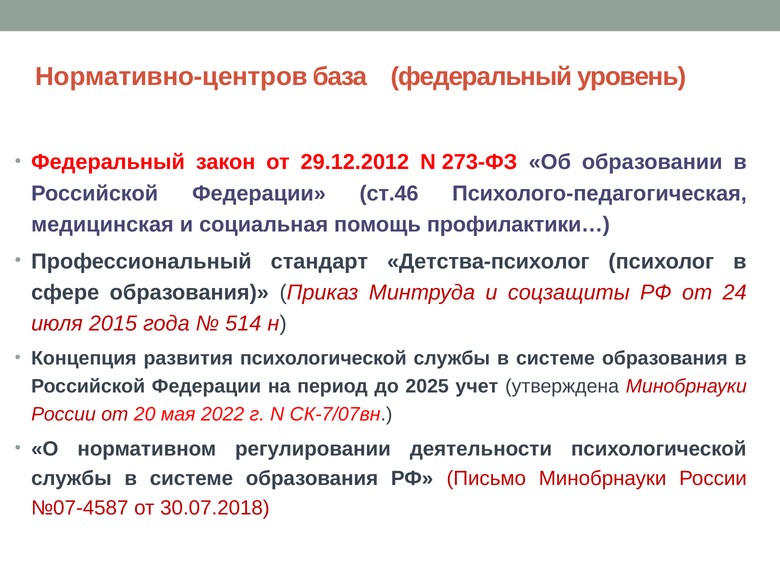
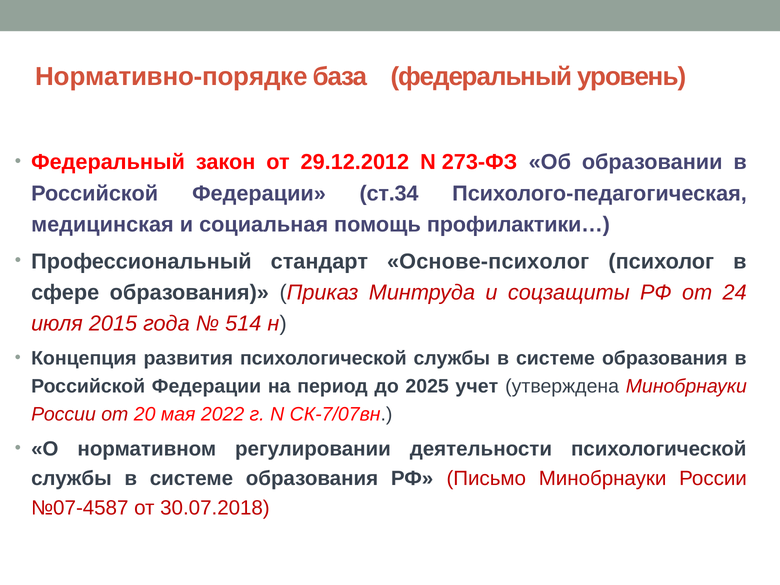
Нормативно-центров: Нормативно-центров -> Нормативно-порядке
ст.46: ст.46 -> ст.34
Детства-психолог: Детства-психолог -> Основе-психолог
